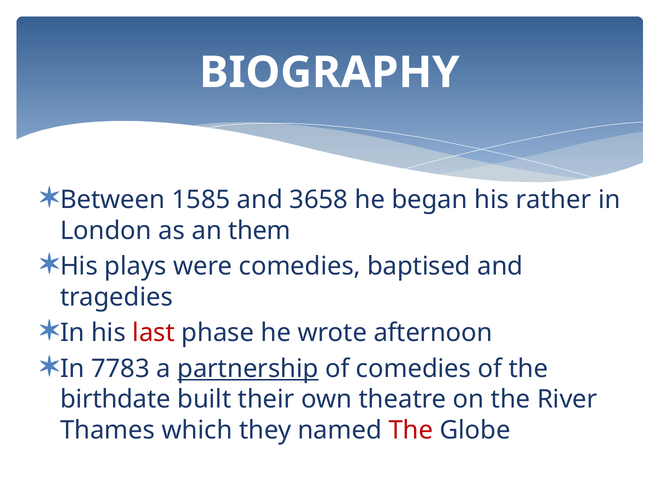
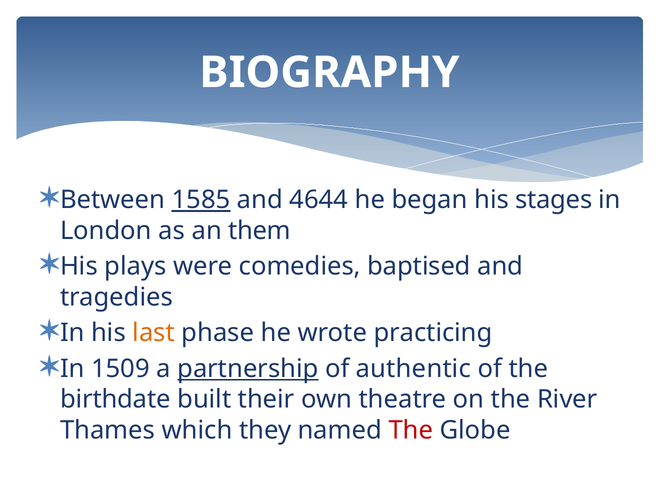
1585 underline: none -> present
3658: 3658 -> 4644
rather: rather -> stages
last colour: red -> orange
afternoon: afternoon -> practicing
7783: 7783 -> 1509
of comedies: comedies -> authentic
